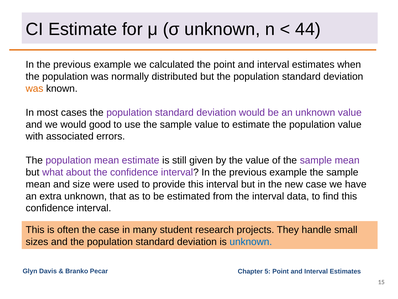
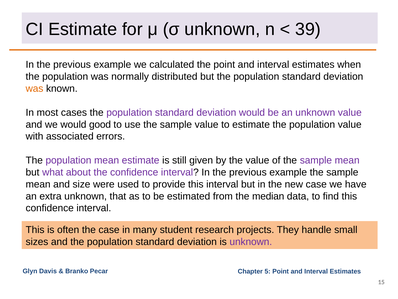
44: 44 -> 39
the interval: interval -> median
unknown at (251, 241) colour: blue -> purple
